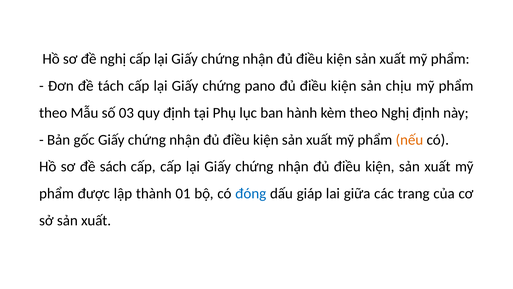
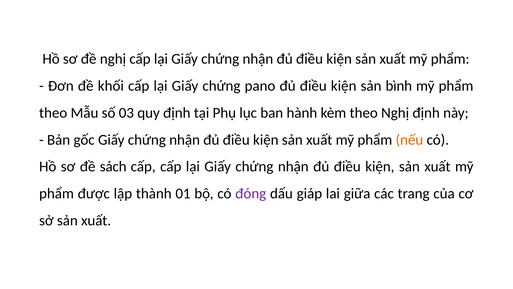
tách: tách -> khối
chịu: chịu -> bình
đóng colour: blue -> purple
